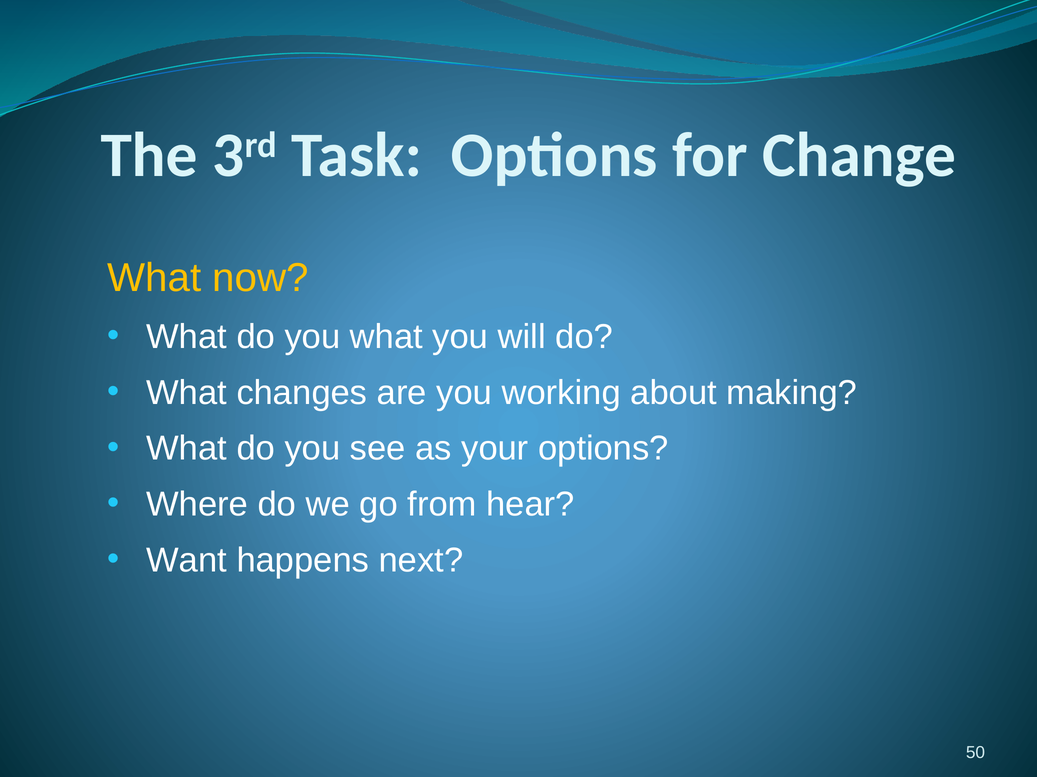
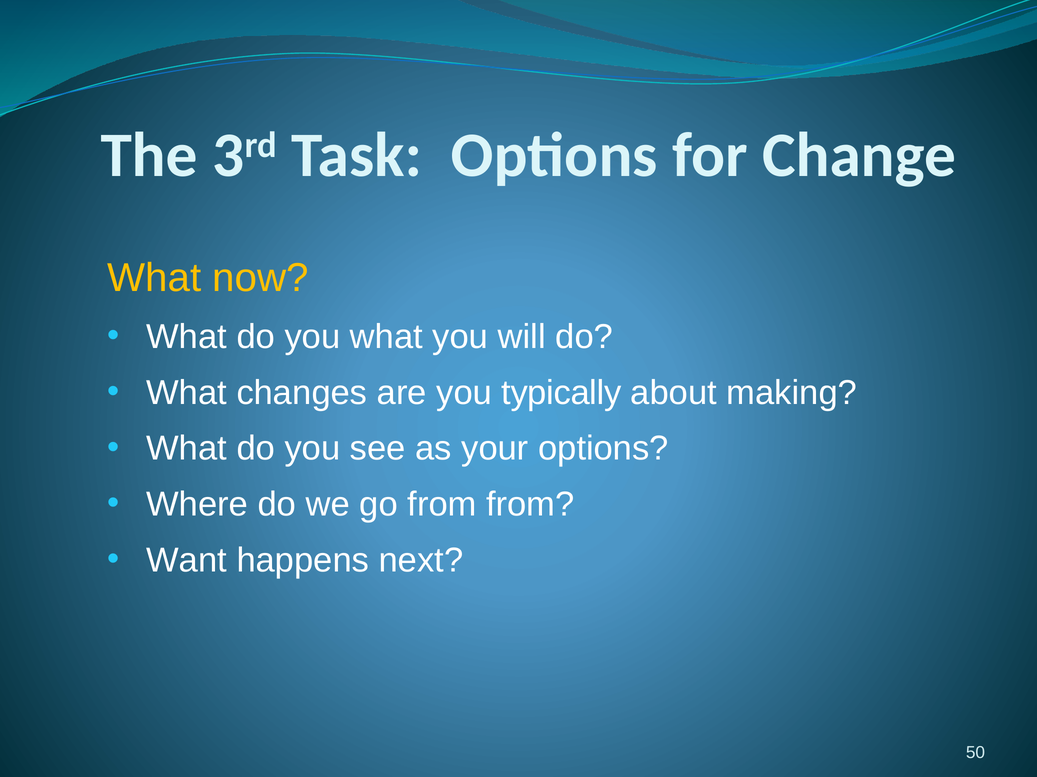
working: working -> typically
from hear: hear -> from
